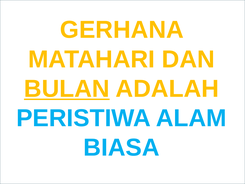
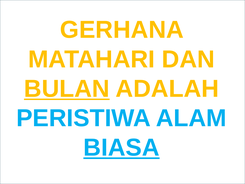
BIASA underline: none -> present
